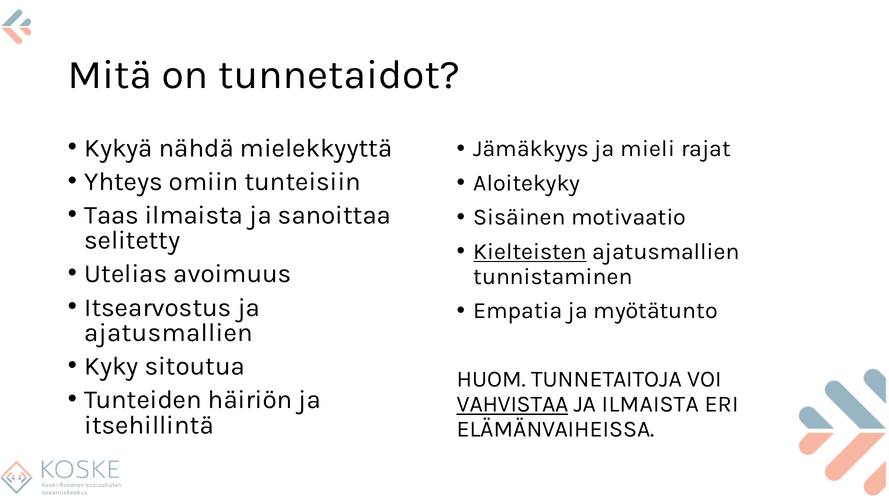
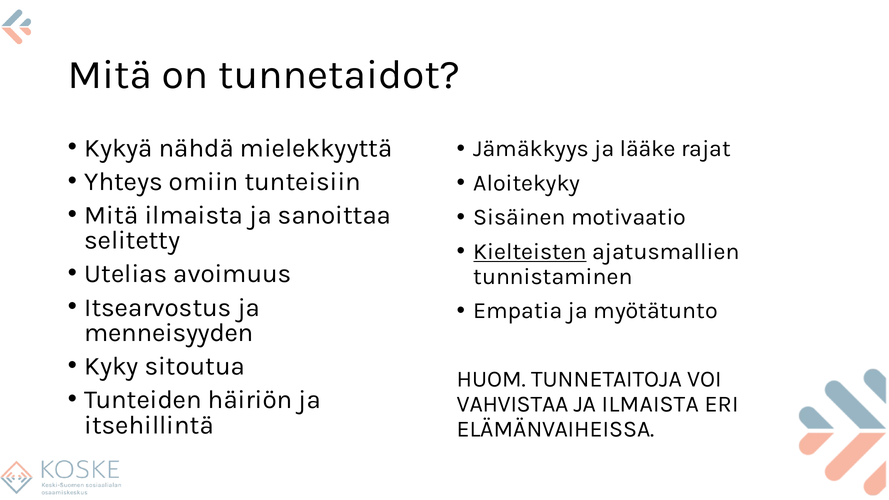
mieli: mieli -> lääke
Taas at (112, 215): Taas -> Mitä
ajatusmallien at (169, 333): ajatusmallien -> menneisyyden
VAHVISTAA underline: present -> none
